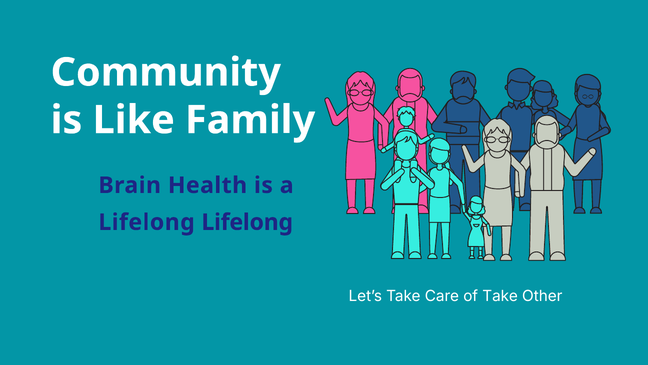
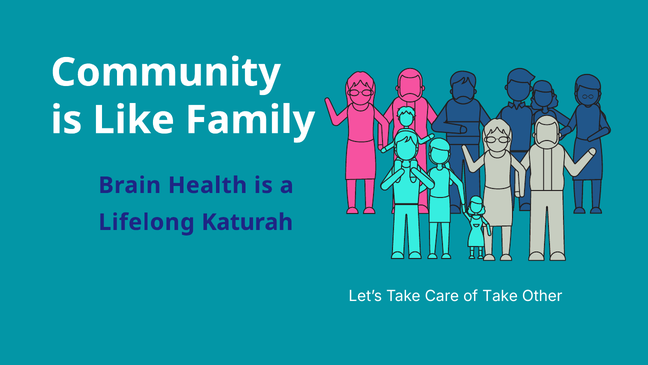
Lifelong Lifelong: Lifelong -> Katurah
